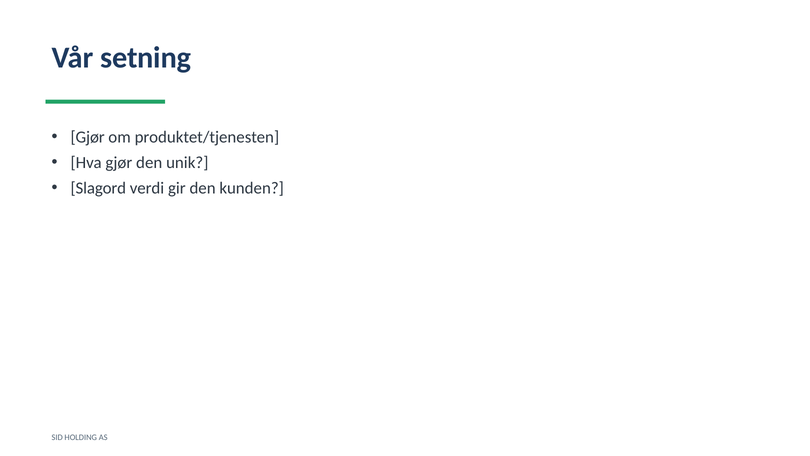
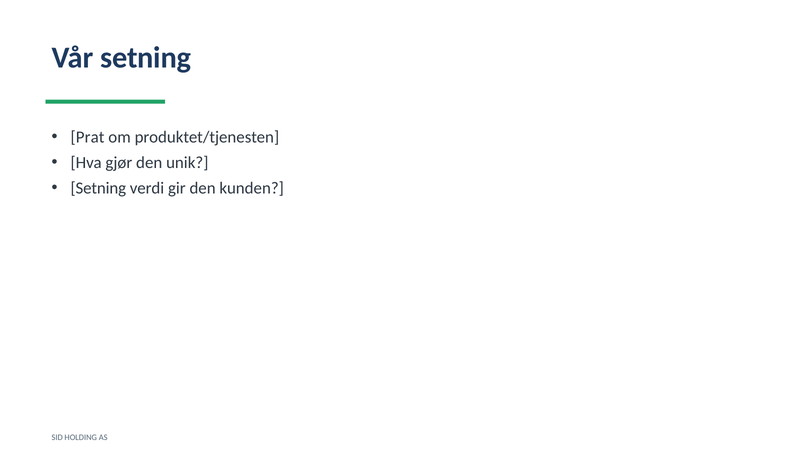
Gjør at (88, 137): Gjør -> Prat
Slagord at (98, 188): Slagord -> Setning
